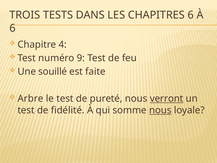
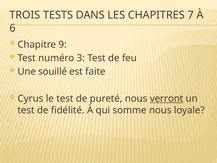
CHAPITRES 6: 6 -> 7
4: 4 -> 9
9: 9 -> 3
Arbre: Arbre -> Cyrus
nous at (160, 110) underline: present -> none
